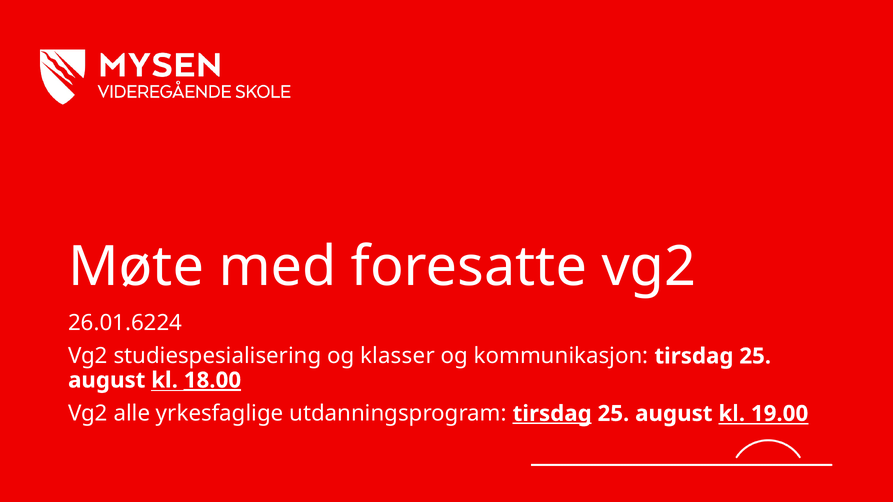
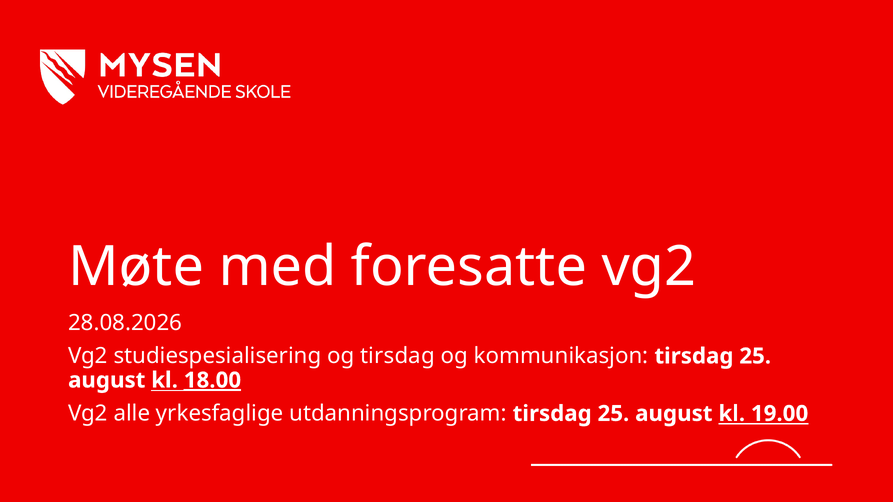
26.01.6224: 26.01.6224 -> 28.08.2026
og klasser: klasser -> tirsdag
tirsdag at (552, 414) underline: present -> none
